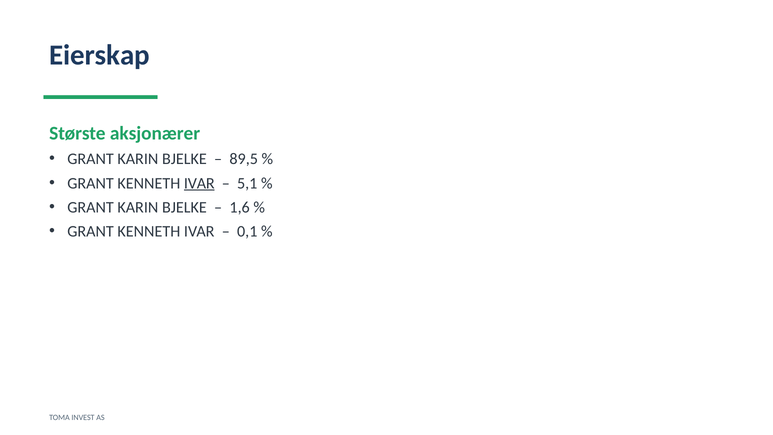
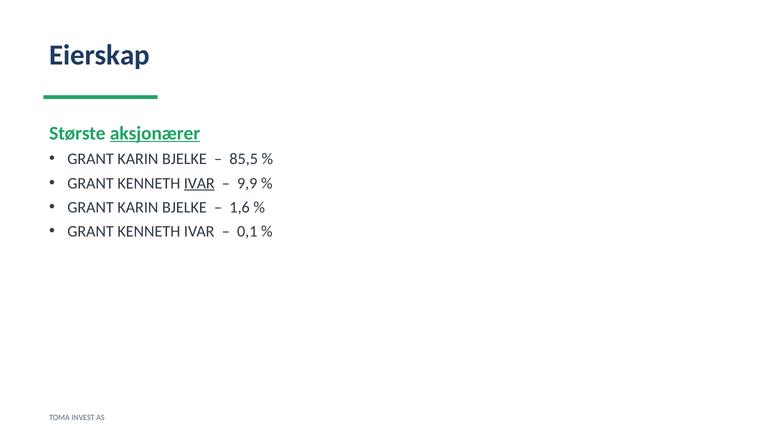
aksjonærer underline: none -> present
89,5: 89,5 -> 85,5
5,1: 5,1 -> 9,9
